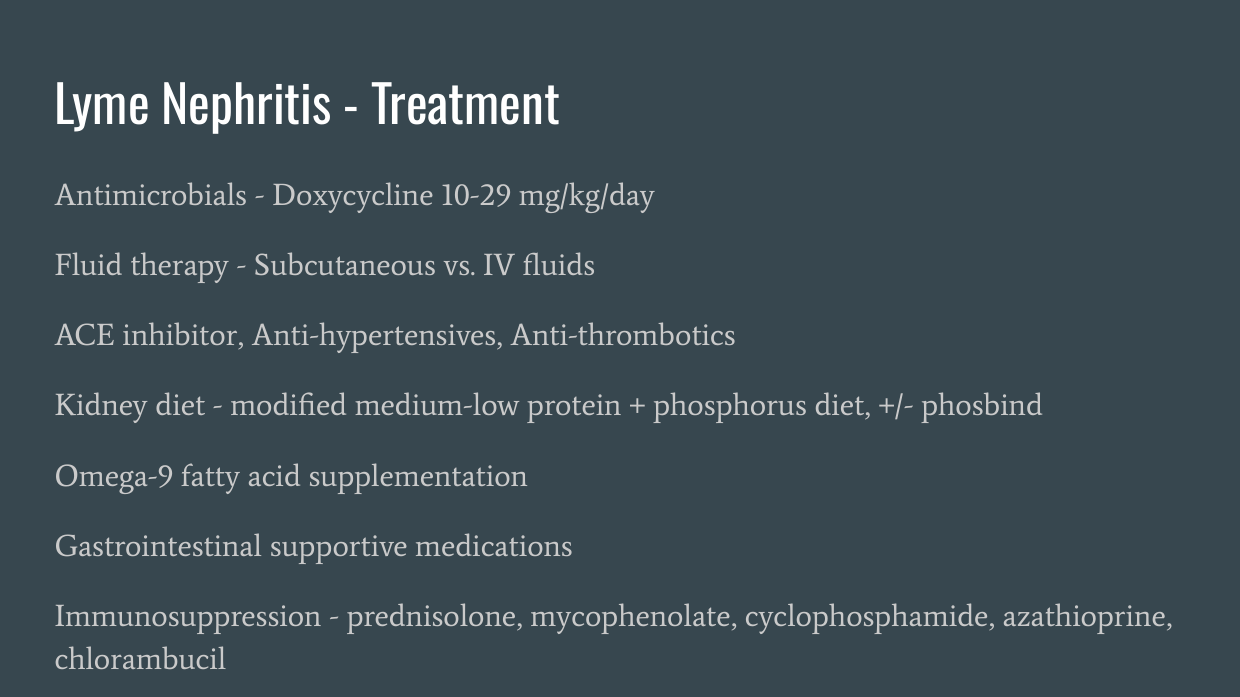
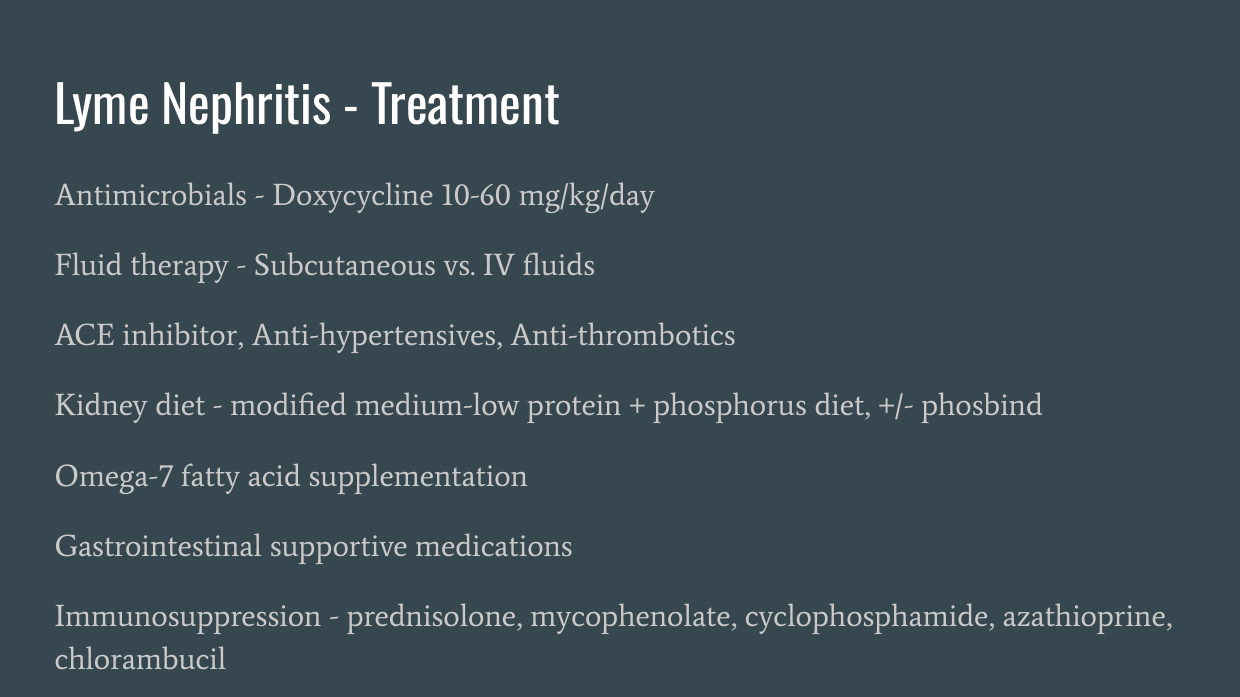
10-29: 10-29 -> 10-60
Omega-9: Omega-9 -> Omega-7
